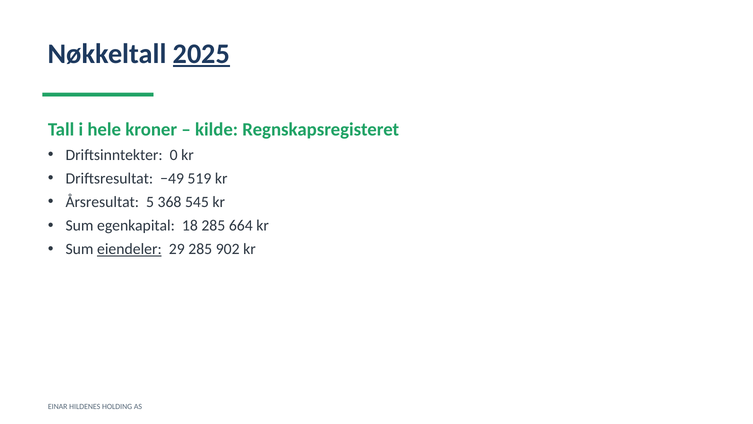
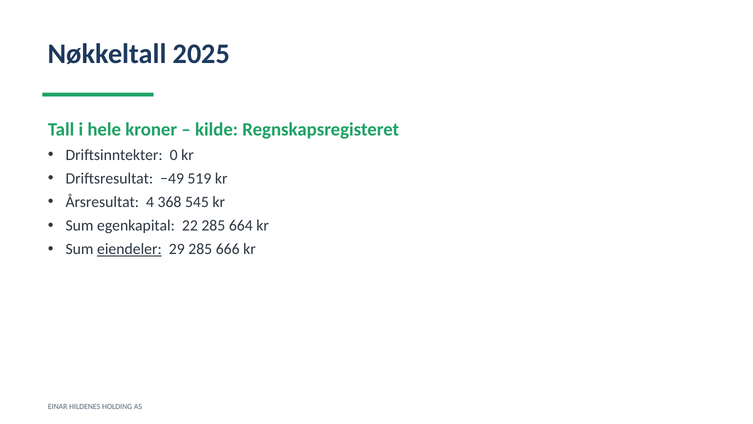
2025 underline: present -> none
5: 5 -> 4
18: 18 -> 22
902: 902 -> 666
